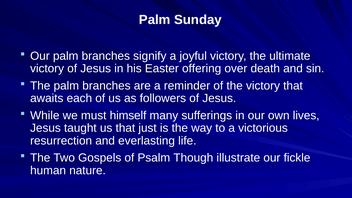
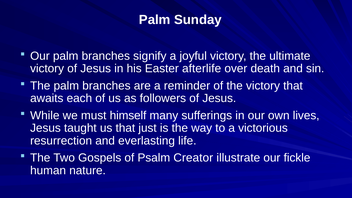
offering: offering -> afterlife
Though: Though -> Creator
